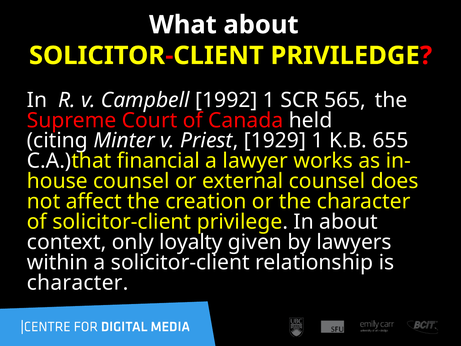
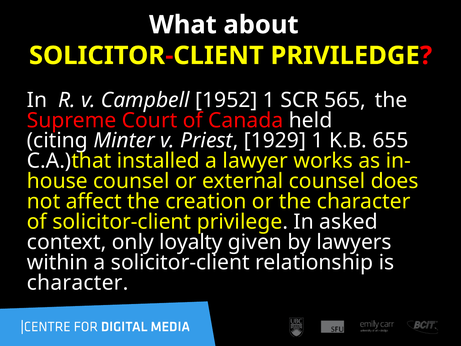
1992: 1992 -> 1952
financial: financial -> installed
In about: about -> asked
